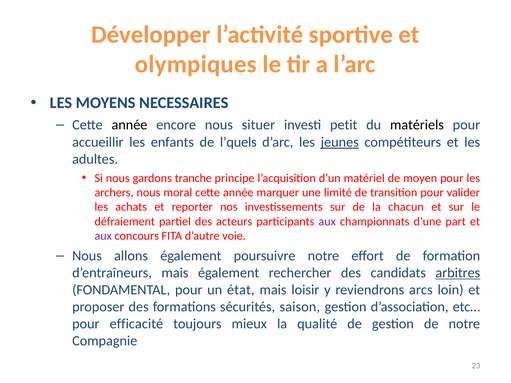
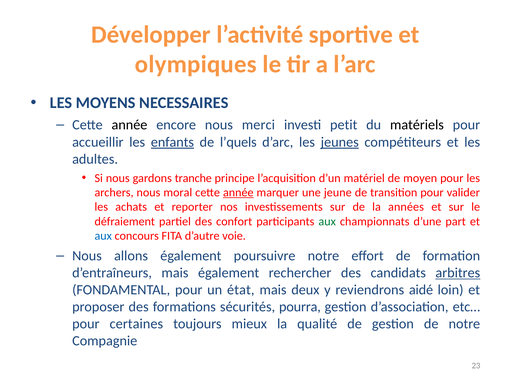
situer: situer -> merci
enfants underline: none -> present
année at (238, 193) underline: none -> present
limité: limité -> jeune
chacun: chacun -> années
acteurs: acteurs -> confort
aux at (327, 222) colour: purple -> green
aux at (103, 236) colour: purple -> blue
loisir: loisir -> deux
arcs: arcs -> aidé
saison: saison -> pourra
efficacité: efficacité -> certaines
